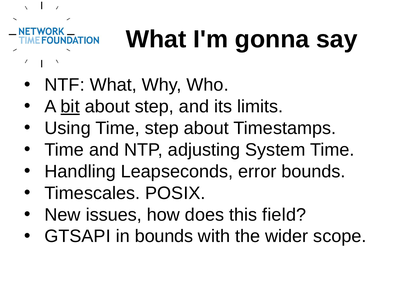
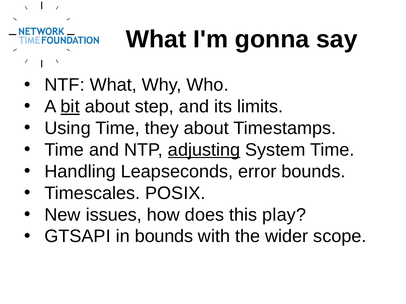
Time step: step -> they
adjusting underline: none -> present
field: field -> play
